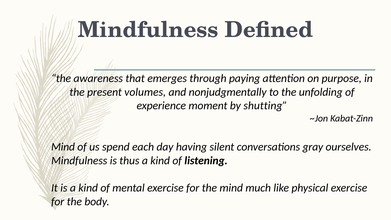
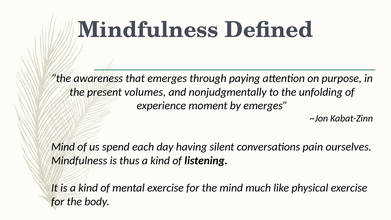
by shutting: shutting -> emerges
gray: gray -> pain
